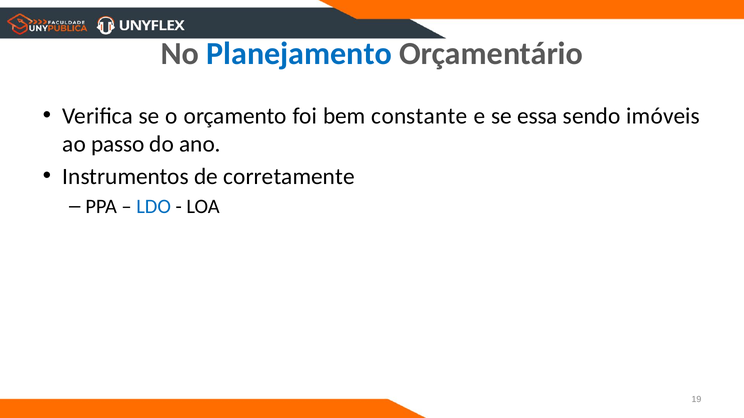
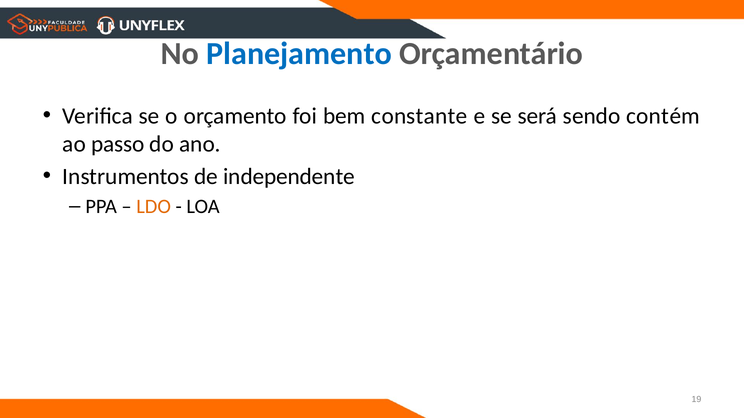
essa: essa -> será
imóveis: imóveis -> contém
corretamente: corretamente -> independente
LDO colour: blue -> orange
